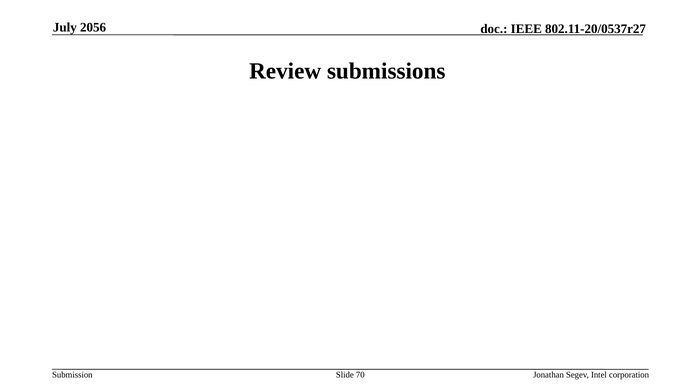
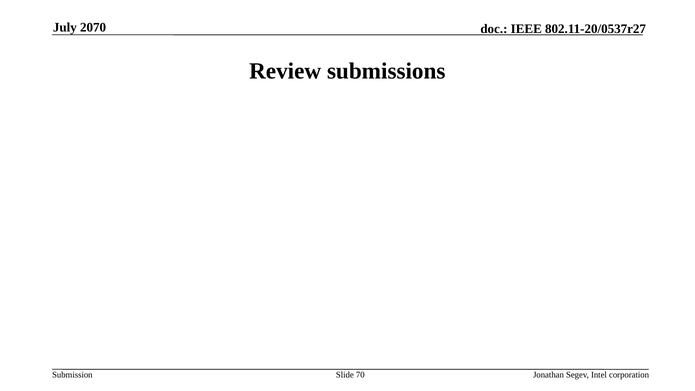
2056: 2056 -> 2070
